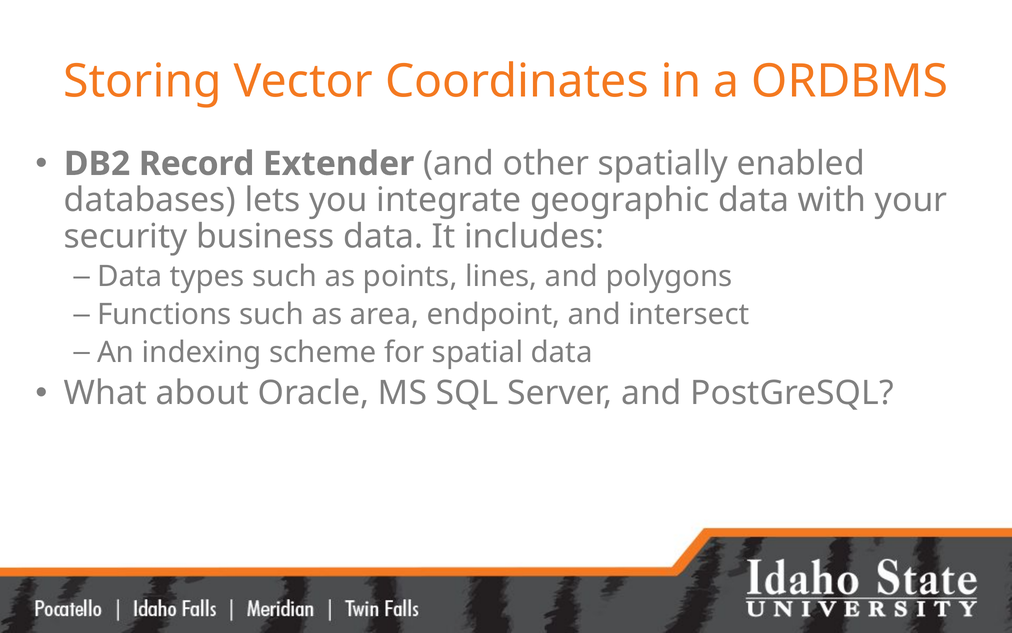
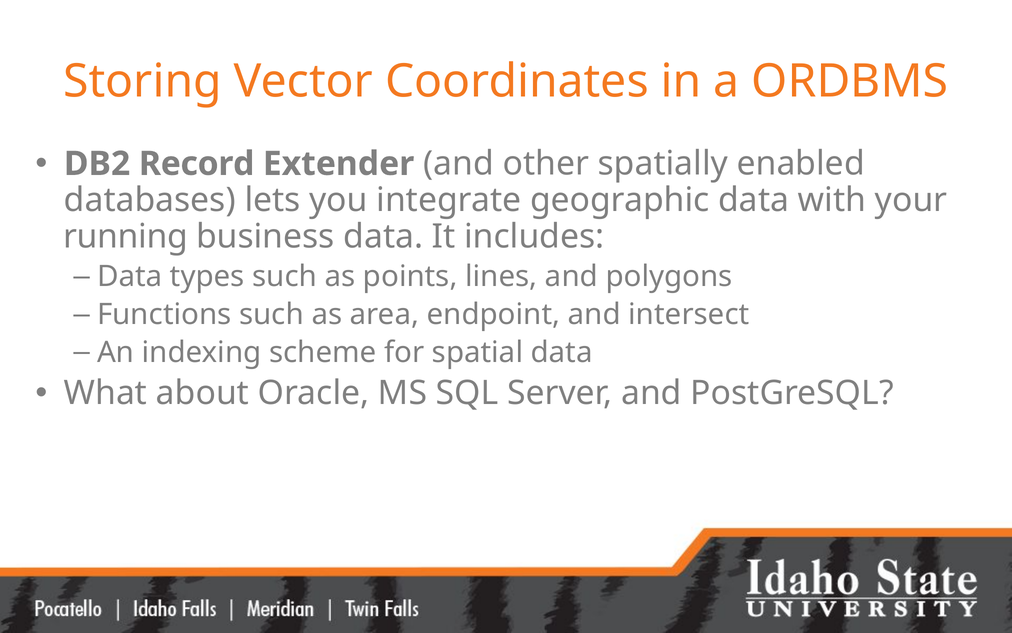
security: security -> running
